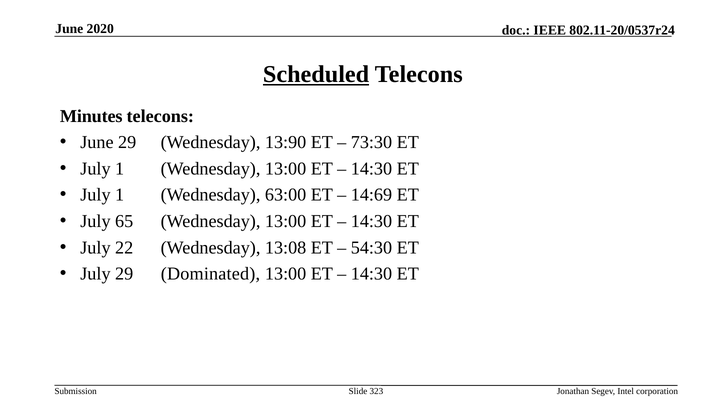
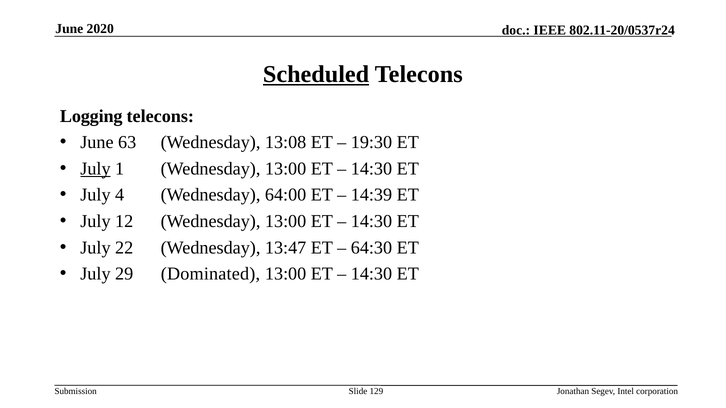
Minutes: Minutes -> Logging
June 29: 29 -> 63
13:90: 13:90 -> 13:08
73:30: 73:30 -> 19:30
July at (95, 169) underline: none -> present
1 at (120, 195): 1 -> 4
63:00: 63:00 -> 64:00
14:69: 14:69 -> 14:39
65: 65 -> 12
13:08: 13:08 -> 13:47
54:30: 54:30 -> 64:30
323: 323 -> 129
